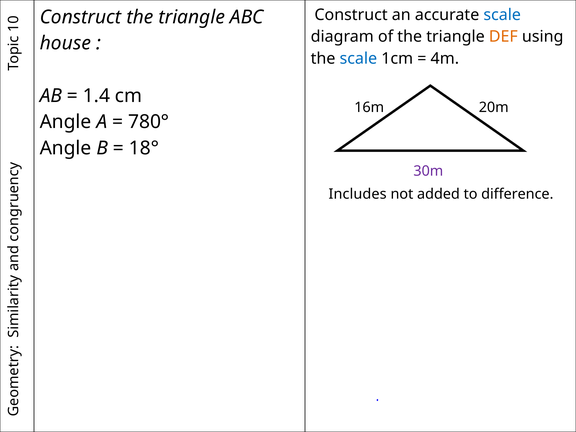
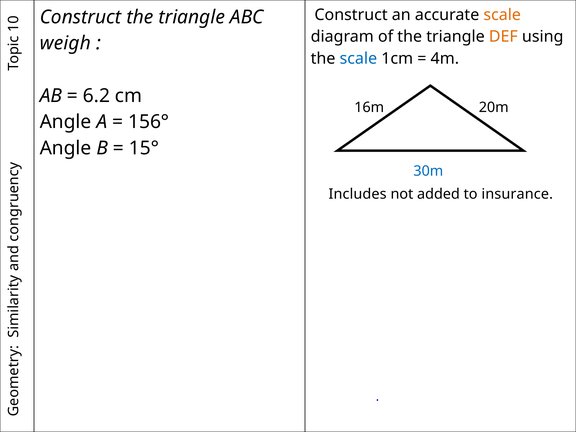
scale at (502, 15) colour: blue -> orange
house: house -> weigh
1.4: 1.4 -> 6.2
780°: 780° -> 156°
18°: 18° -> 15°
30m colour: purple -> blue
difference: difference -> insurance
